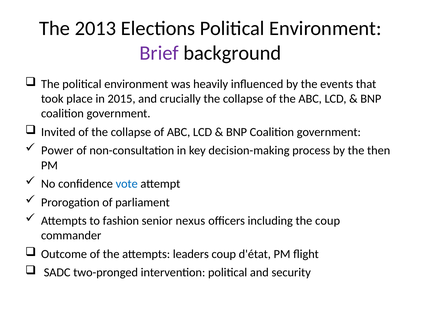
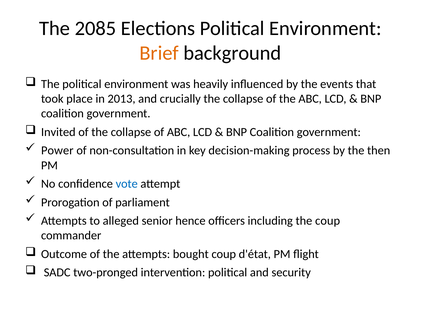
2013: 2013 -> 2085
Brief colour: purple -> orange
2015: 2015 -> 2013
fashion: fashion -> alleged
nexus: nexus -> hence
leaders: leaders -> bought
